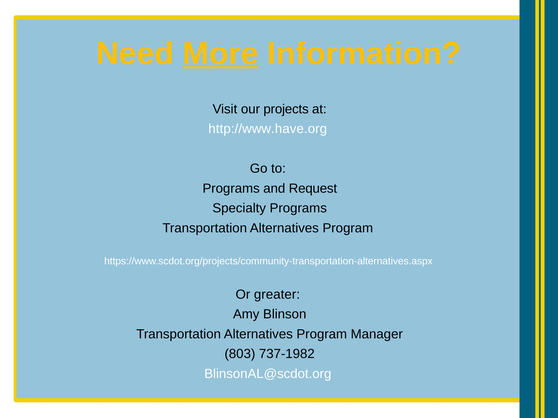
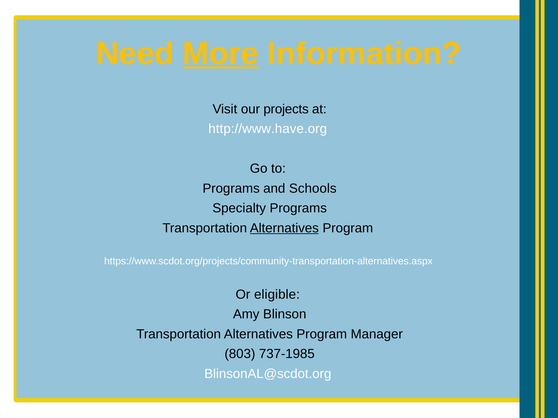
Request: Request -> Schools
Alternatives at (284, 228) underline: none -> present
greater: greater -> eligible
737-1982: 737-1982 -> 737-1985
